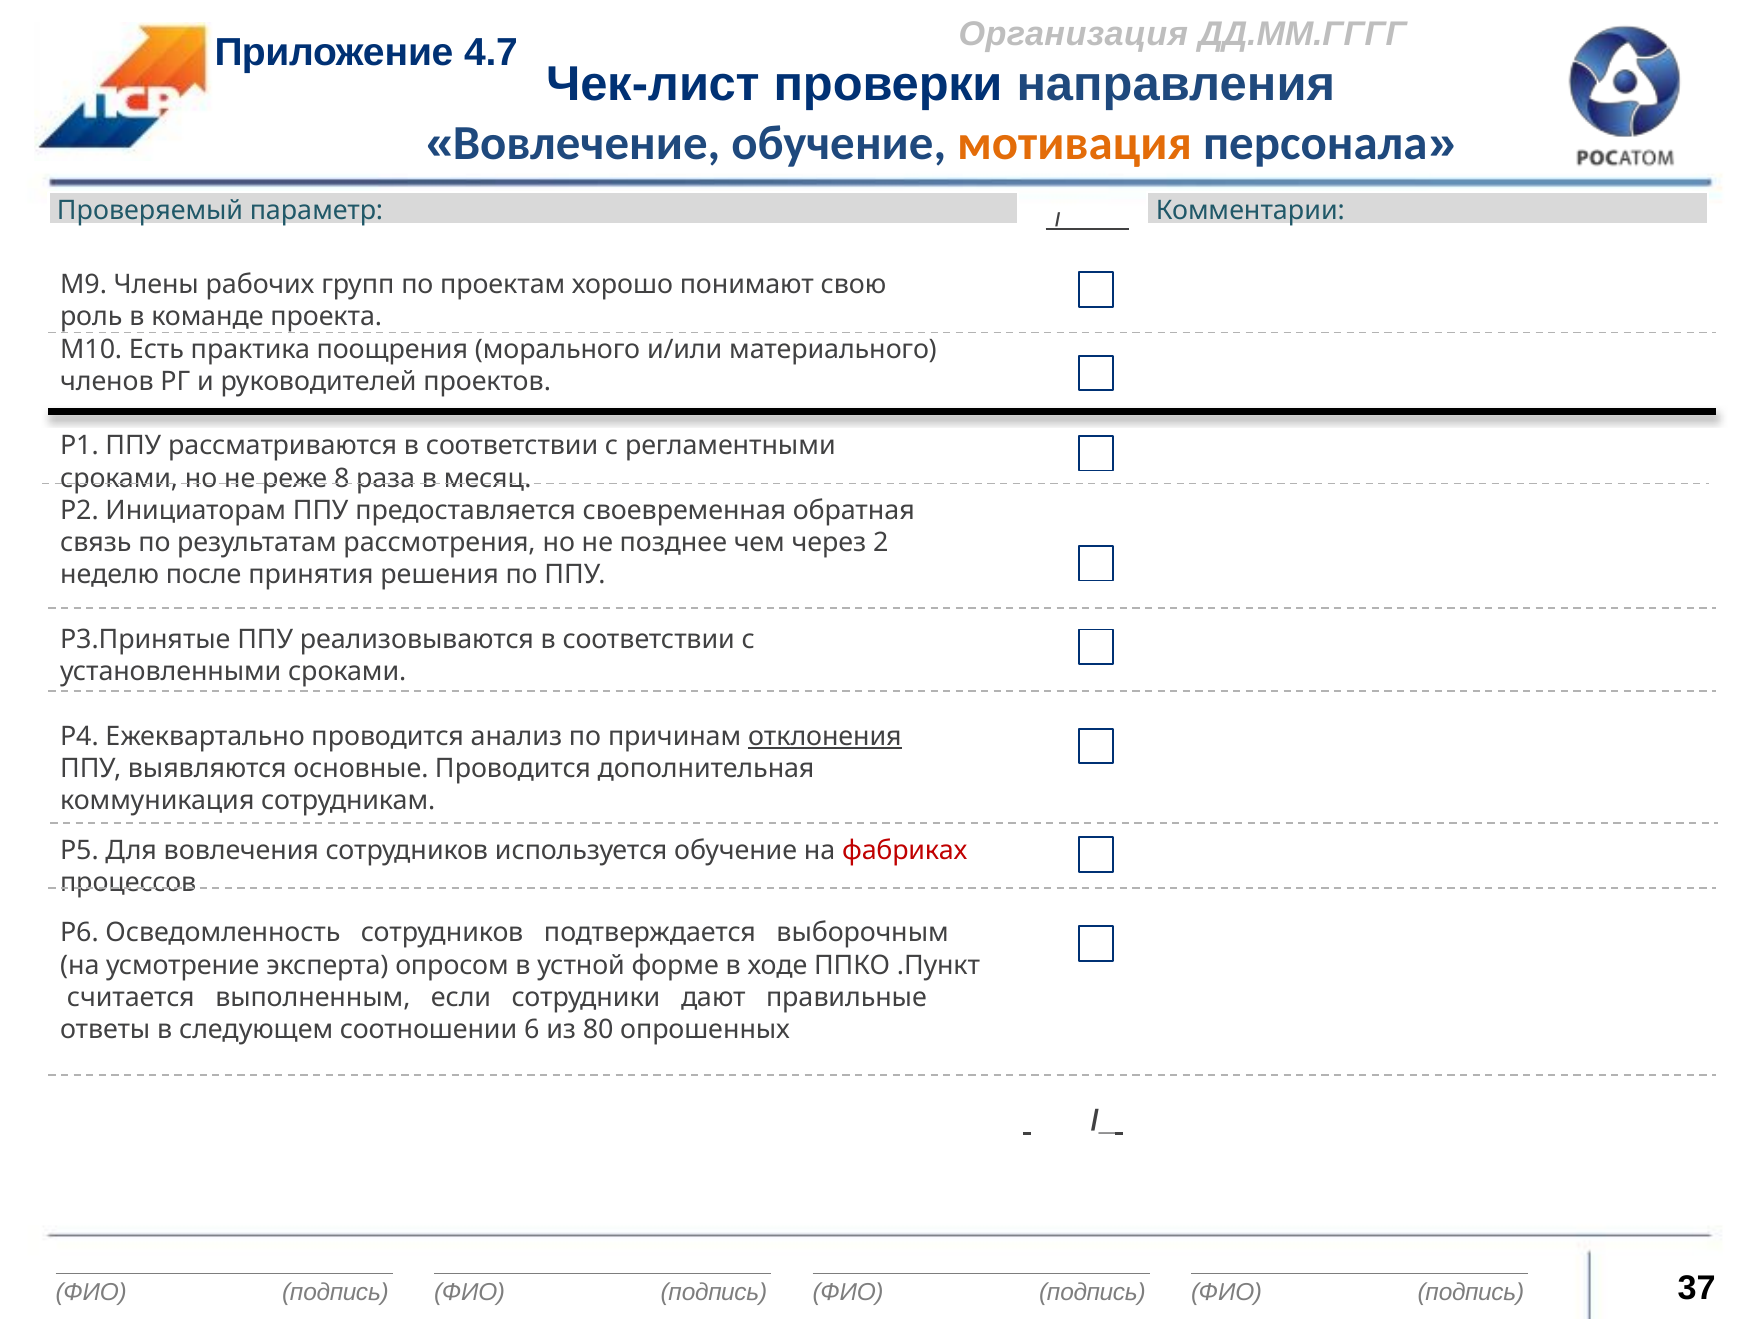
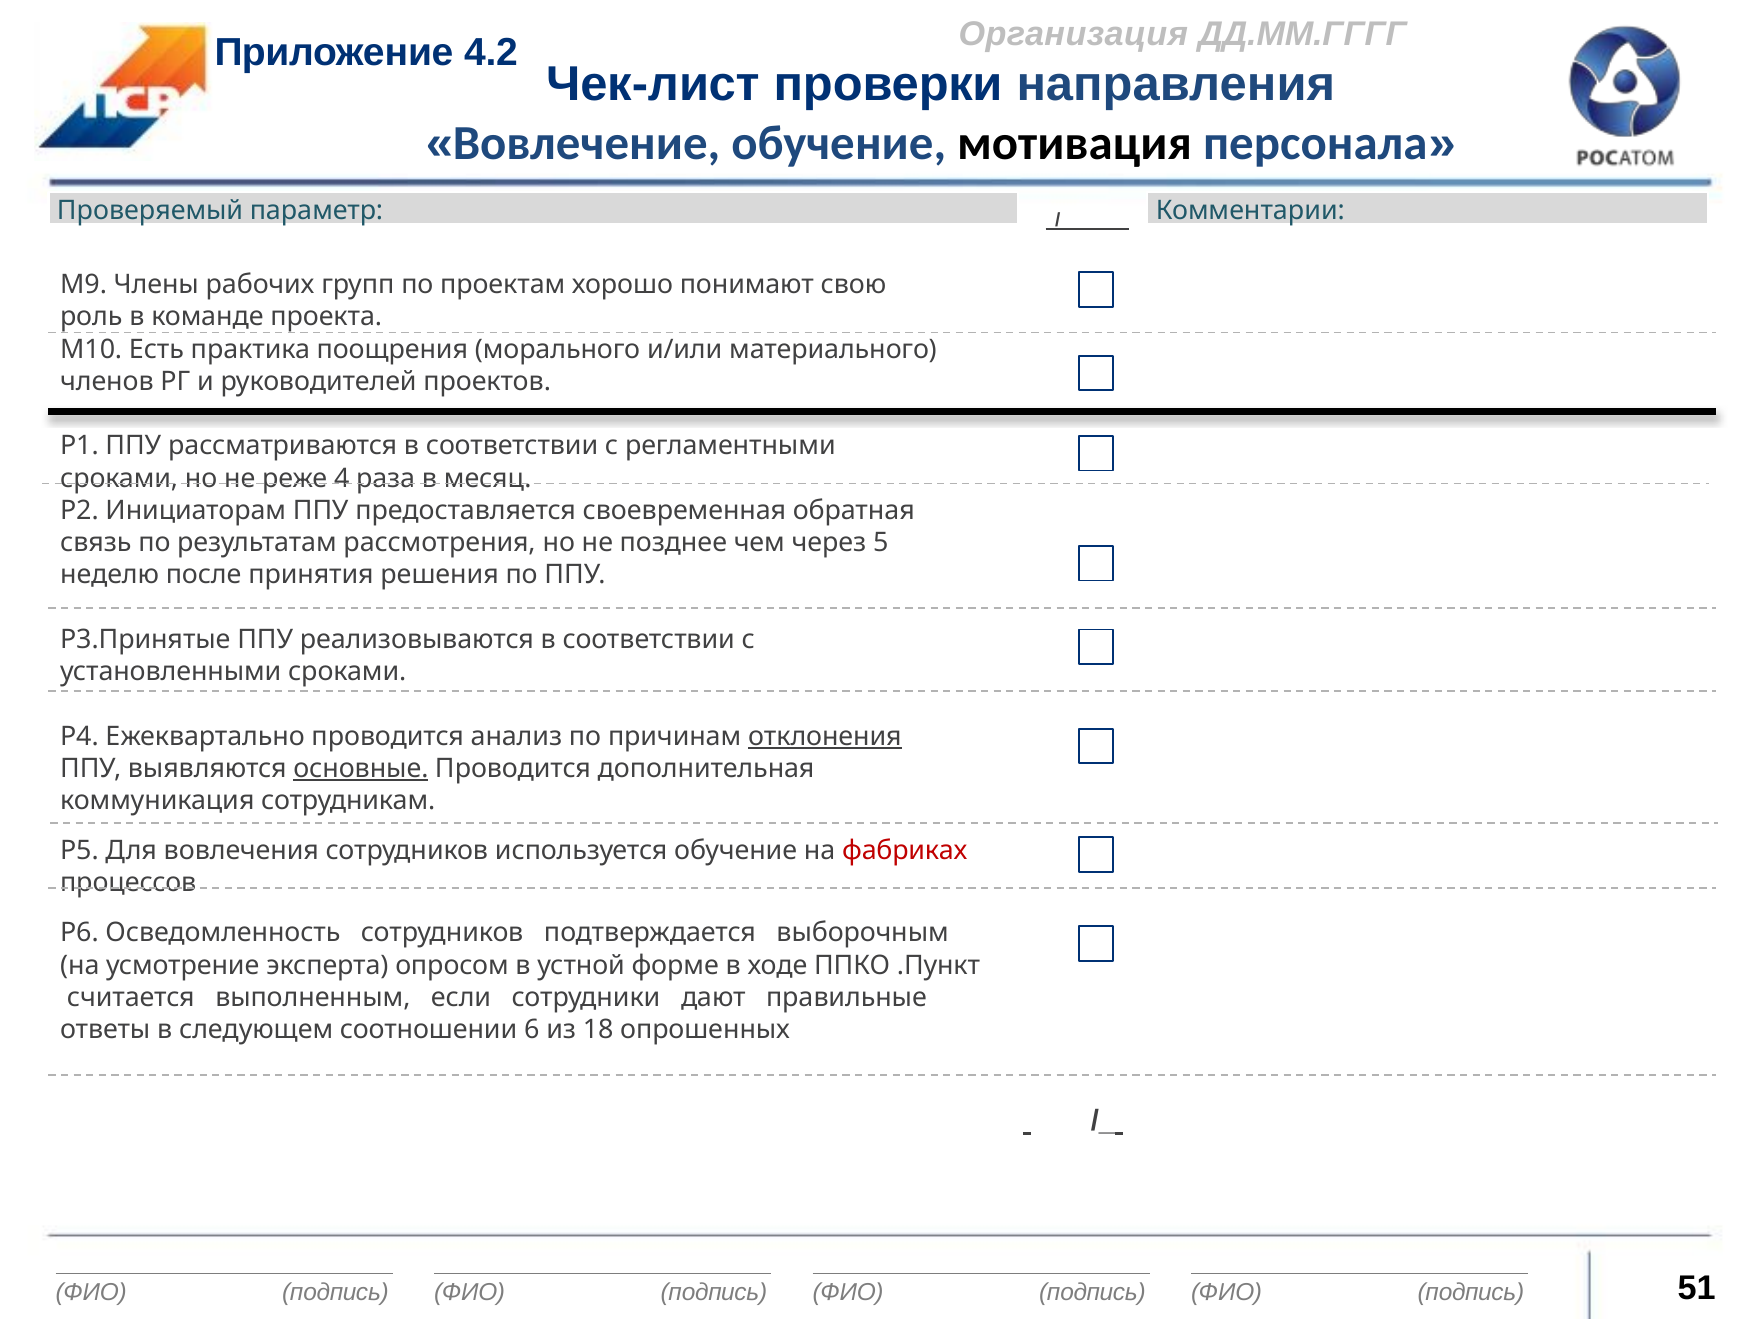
4.7: 4.7 -> 4.2
мотивация colour: orange -> black
8: 8 -> 4
2: 2 -> 5
основные underline: none -> present
80: 80 -> 18
37: 37 -> 51
